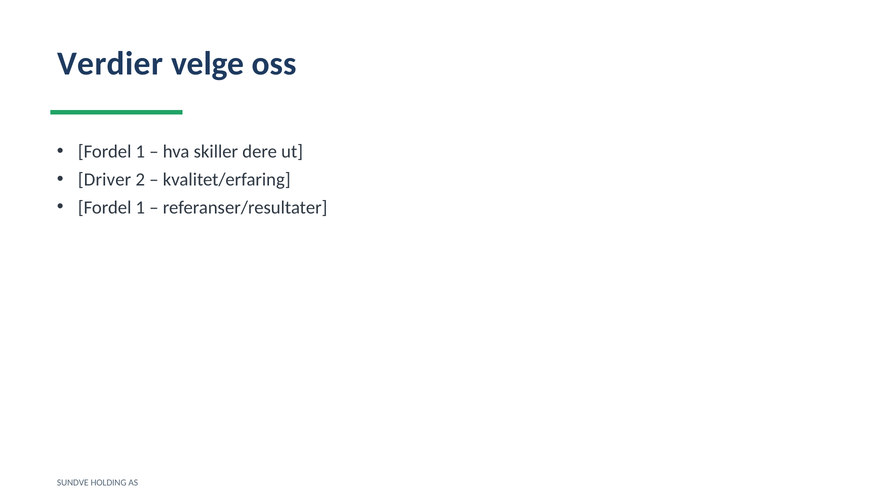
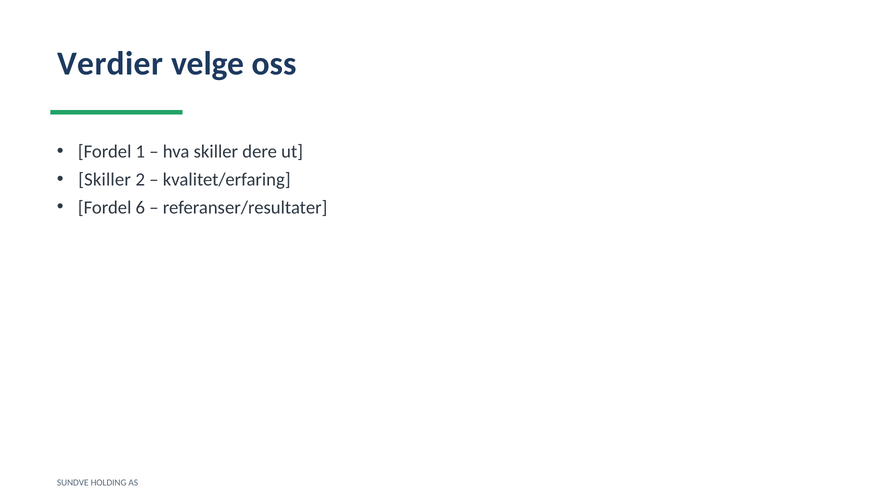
Driver at (105, 180): Driver -> Skiller
1 at (140, 208): 1 -> 6
